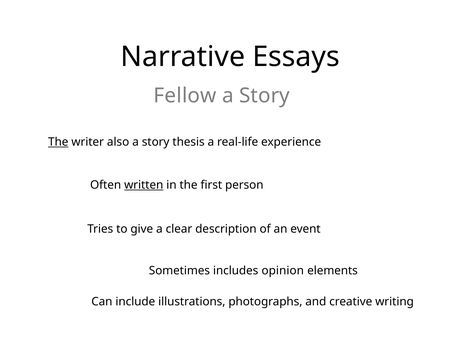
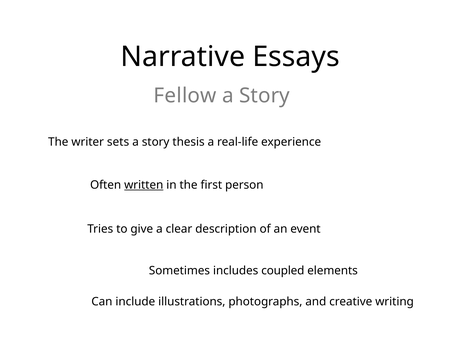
The at (58, 142) underline: present -> none
also: also -> sets
opinion: opinion -> coupled
